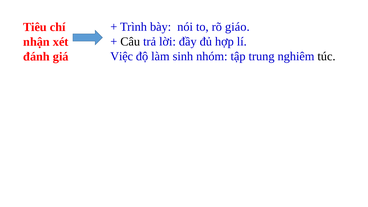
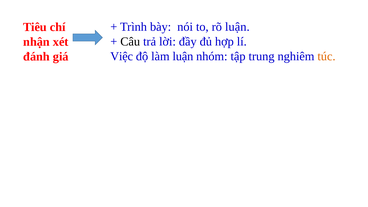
rõ giáo: giáo -> luận
làm sinh: sinh -> luận
túc colour: black -> orange
